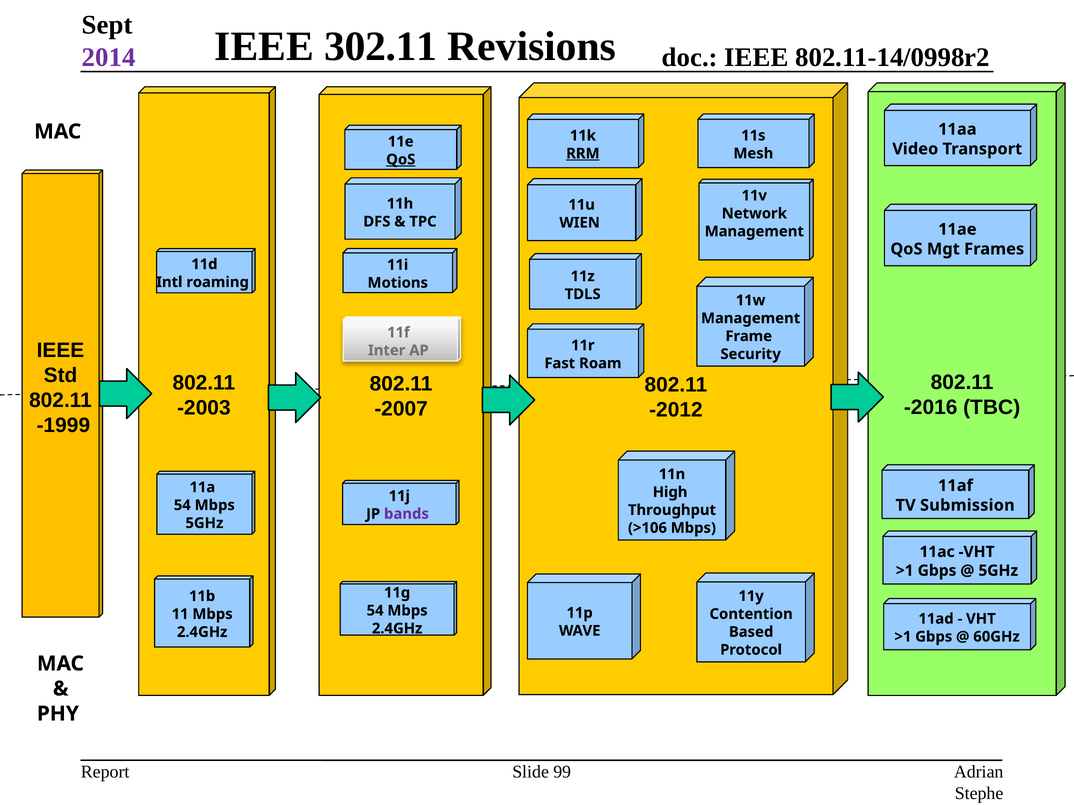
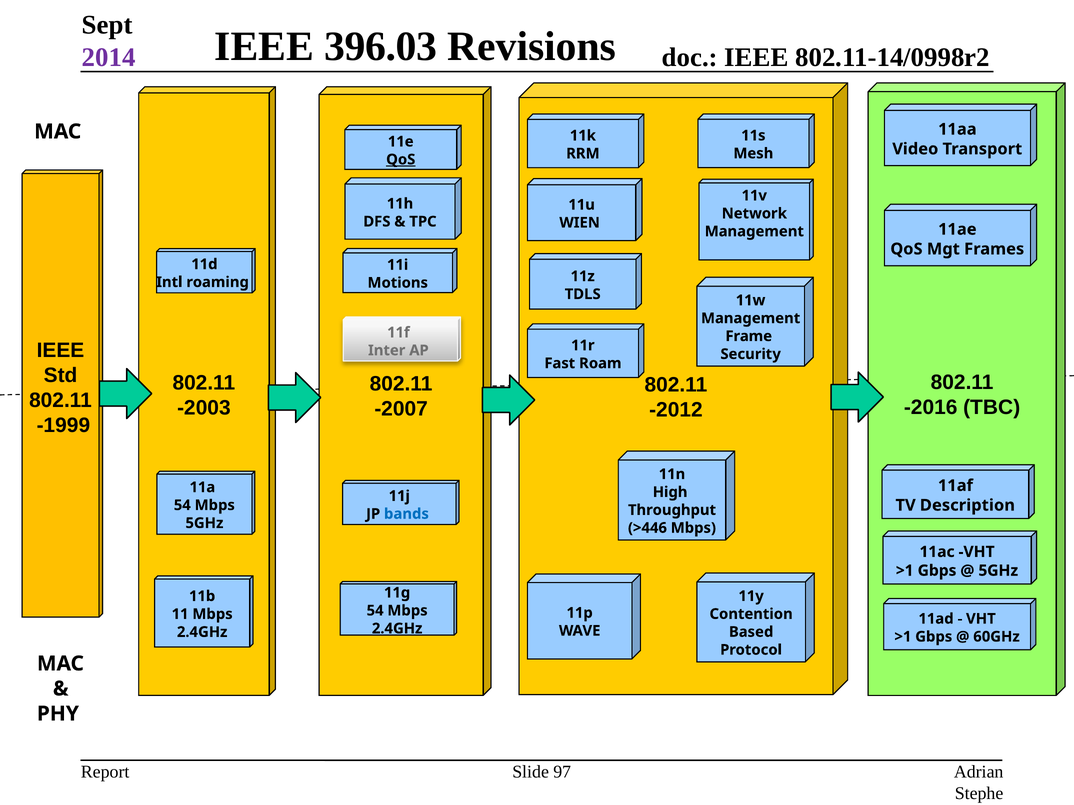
302.11: 302.11 -> 396.03
RRM underline: present -> none
Submission: Submission -> Description
bands colour: purple -> blue
>106: >106 -> >446
99: 99 -> 97
